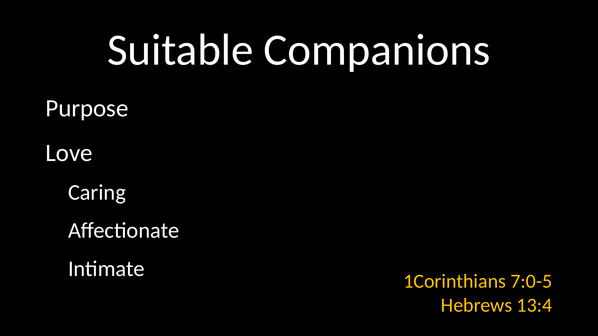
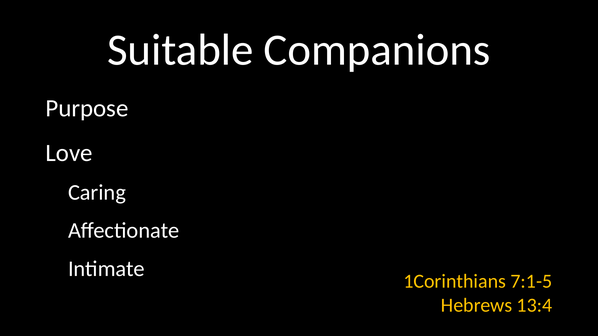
7:0-5: 7:0-5 -> 7:1-5
